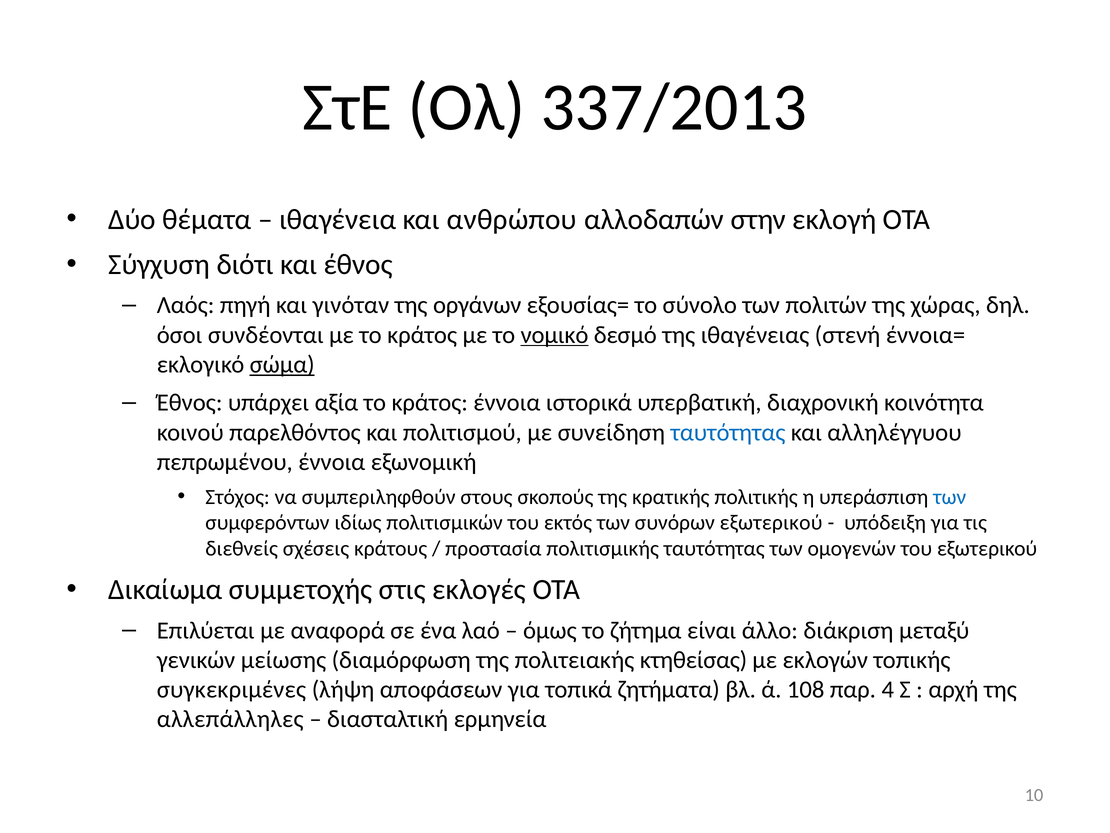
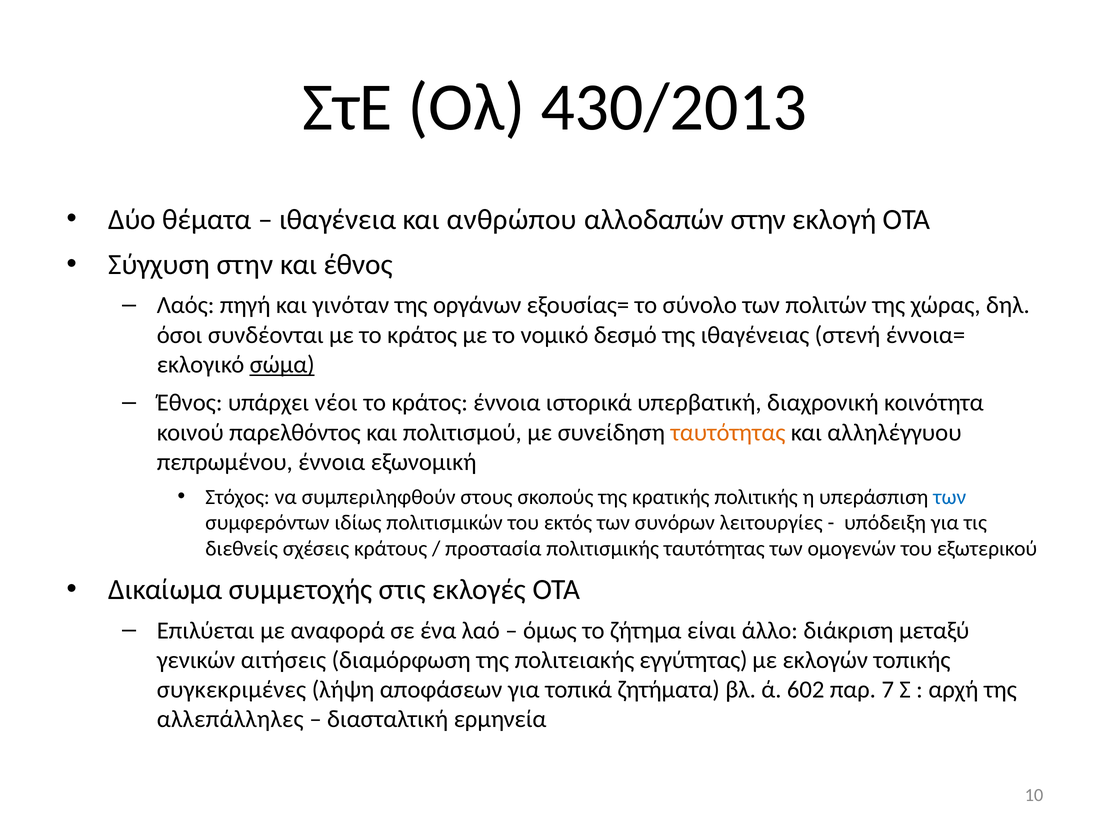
337/2013: 337/2013 -> 430/2013
Σύγχυση διότι: διότι -> στην
νομικό underline: present -> none
αξία: αξία -> νέοι
ταυτότητας at (728, 432) colour: blue -> orange
συνόρων εξωτερικού: εξωτερικού -> λειτουργίες
μείωσης: μείωσης -> αιτήσεις
κτηθείσας: κτηθείσας -> εγγύτητας
108: 108 -> 602
4: 4 -> 7
